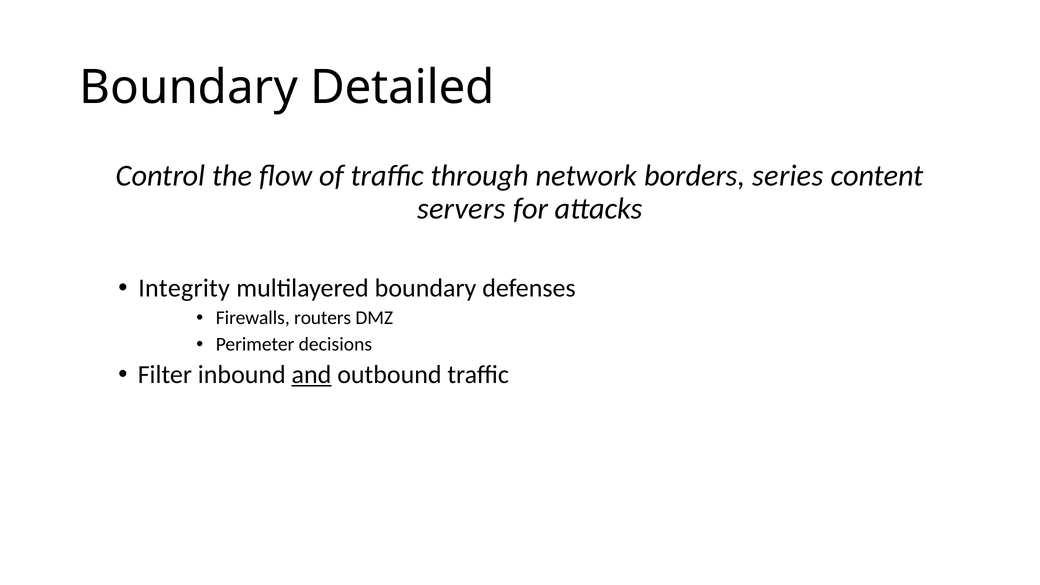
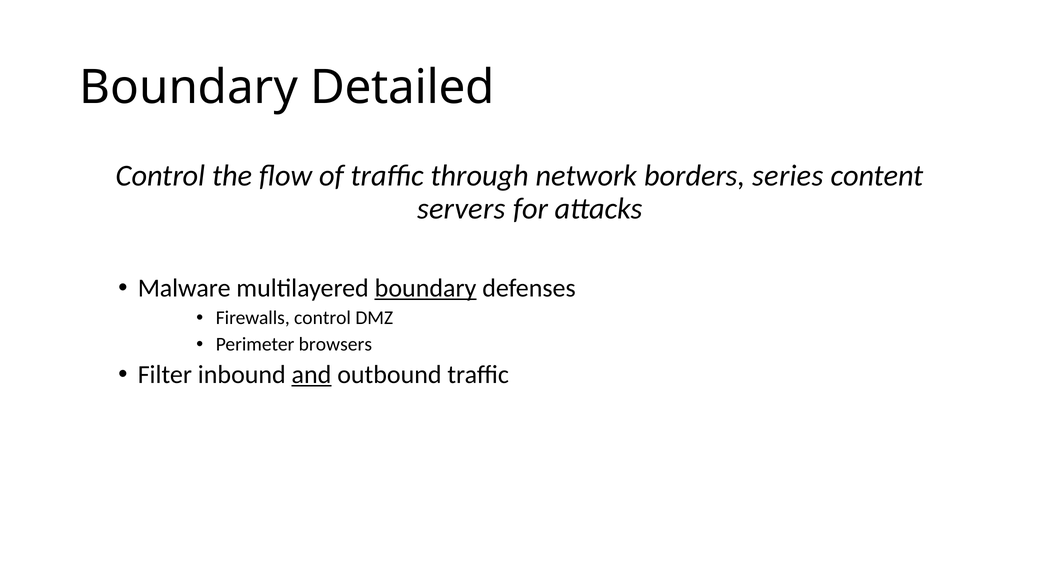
Integrity: Integrity -> Malware
boundary at (426, 288) underline: none -> present
Firewalls routers: routers -> control
decisions: decisions -> browsers
